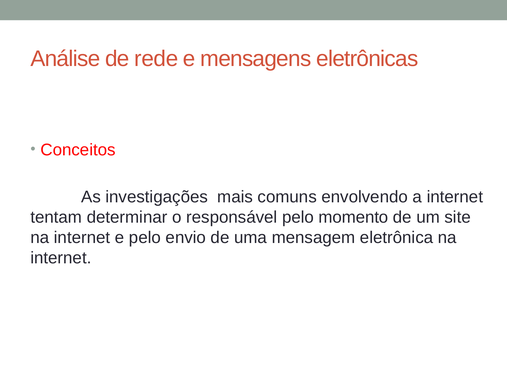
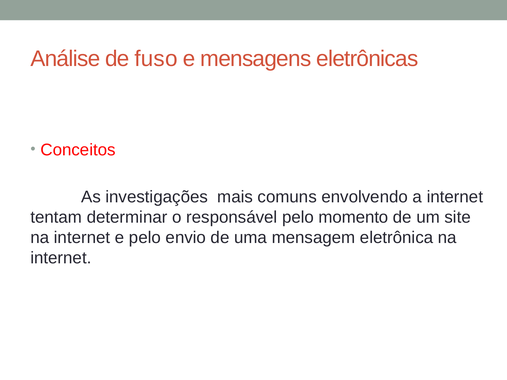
rede: rede -> fuso
